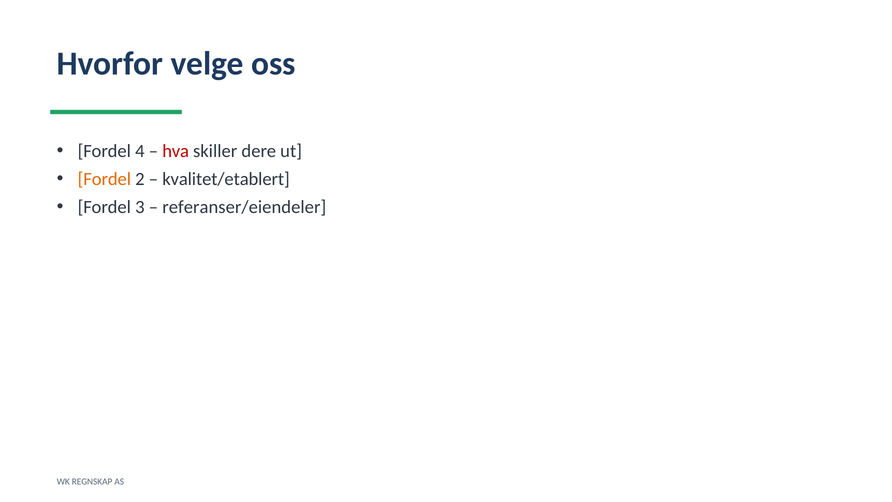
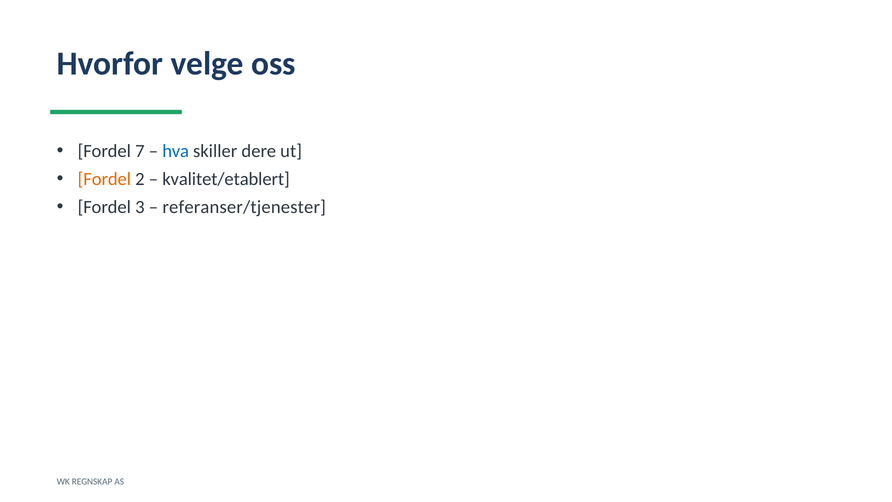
4: 4 -> 7
hva colour: red -> blue
referanser/eiendeler: referanser/eiendeler -> referanser/tjenester
